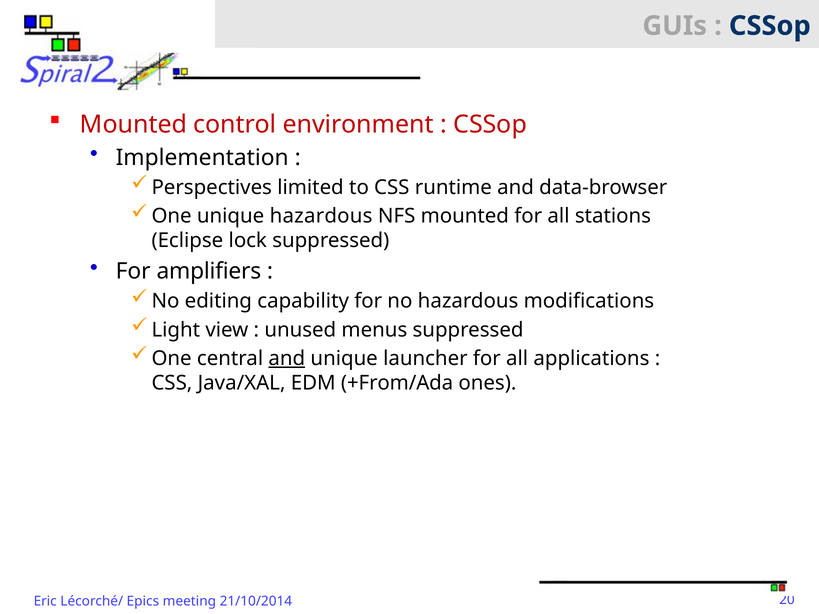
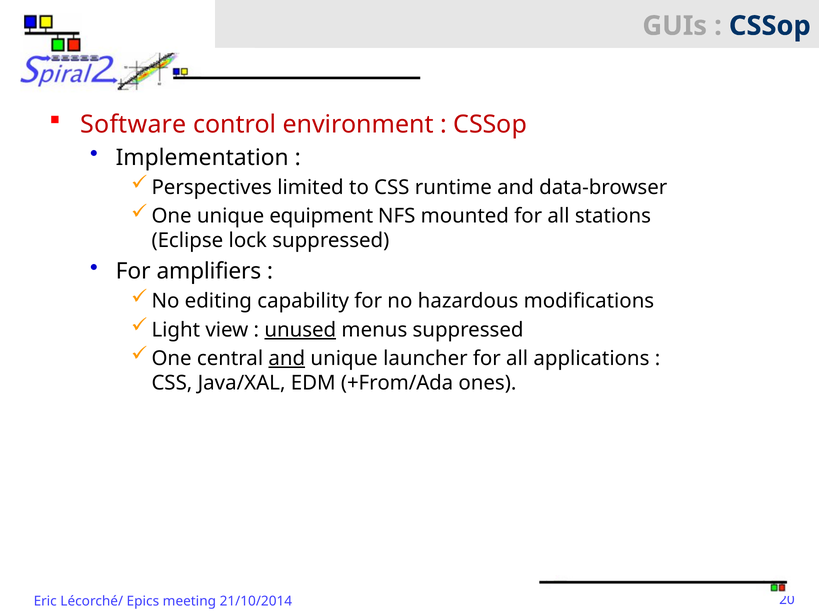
Mounted at (133, 125): Mounted -> Software
unique hazardous: hazardous -> equipment
unused underline: none -> present
